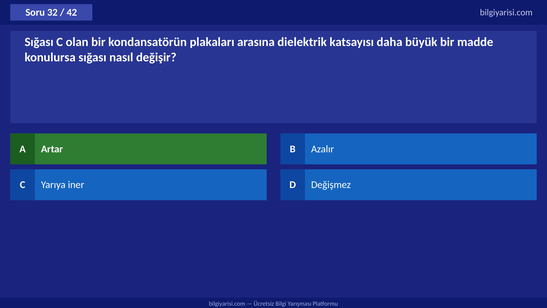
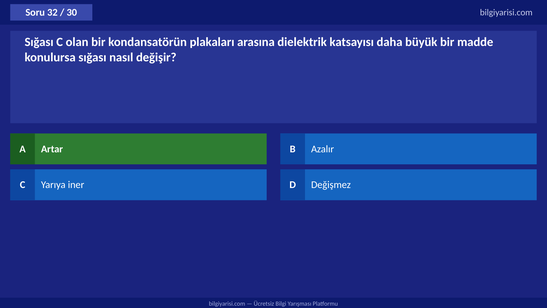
42: 42 -> 30
